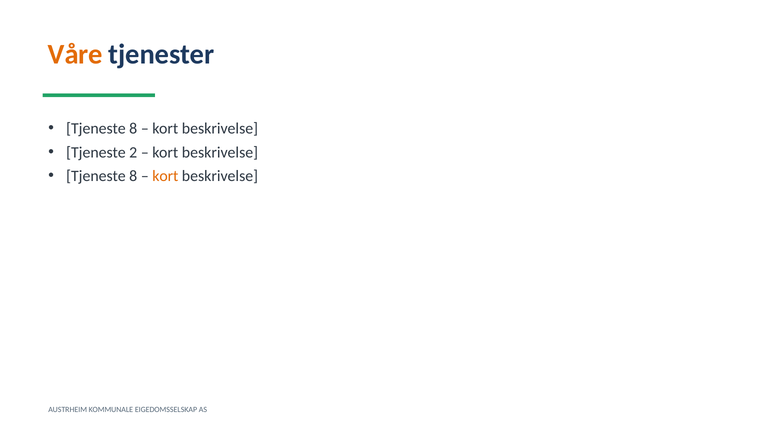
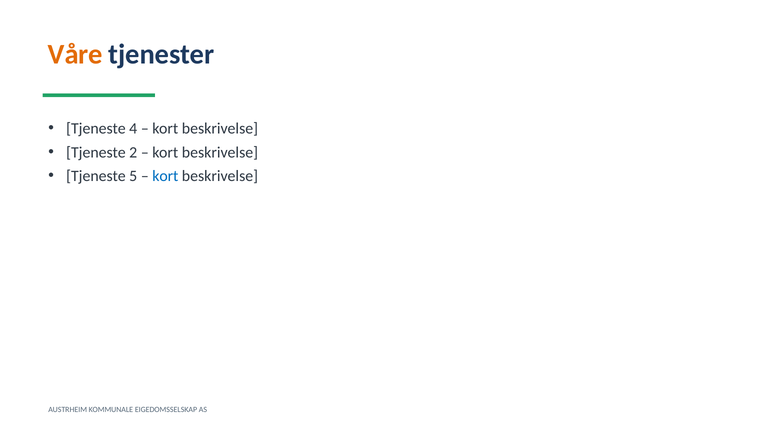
8 at (133, 129): 8 -> 4
8 at (133, 176): 8 -> 5
kort at (165, 176) colour: orange -> blue
